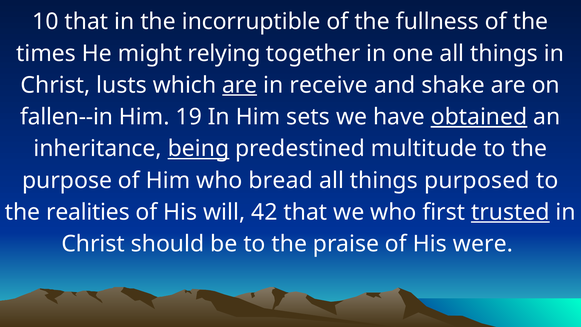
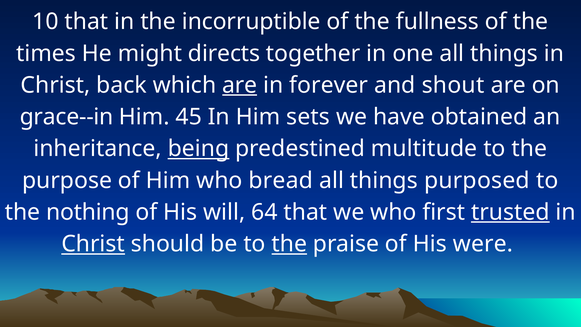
relying: relying -> directs
lusts: lusts -> back
receive: receive -> forever
shake: shake -> shout
fallen--in: fallen--in -> grace--in
19: 19 -> 45
obtained underline: present -> none
realities: realities -> nothing
42: 42 -> 64
Christ at (93, 244) underline: none -> present
the at (289, 244) underline: none -> present
